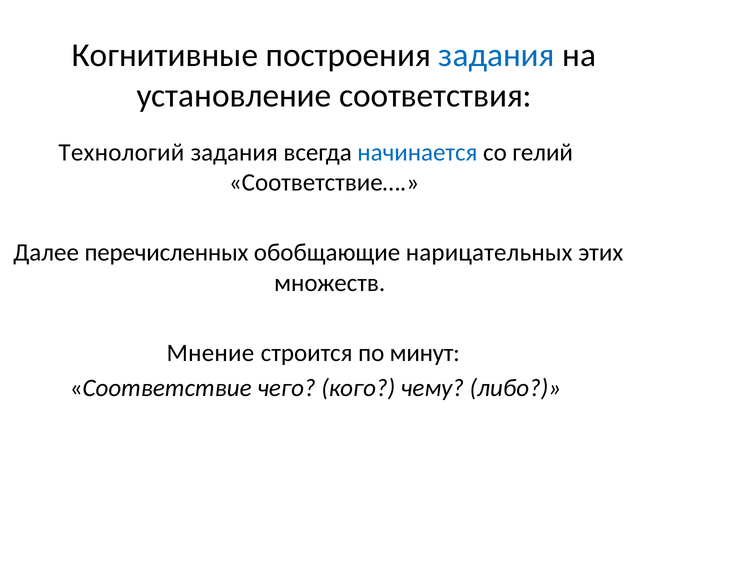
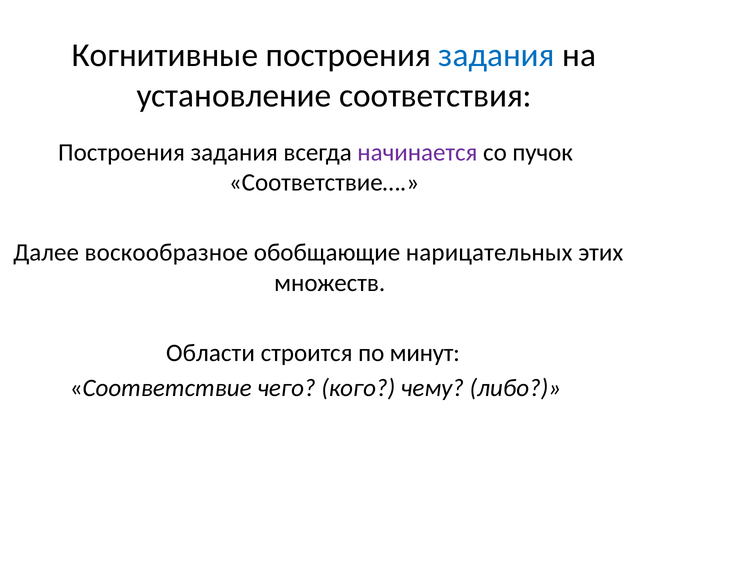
Технологий at (121, 153): Технологий -> Построения
начинается colour: blue -> purple
гелий: гелий -> пучок
перечисленных: перечисленных -> воскообразное
Мнение: Мнение -> Области
